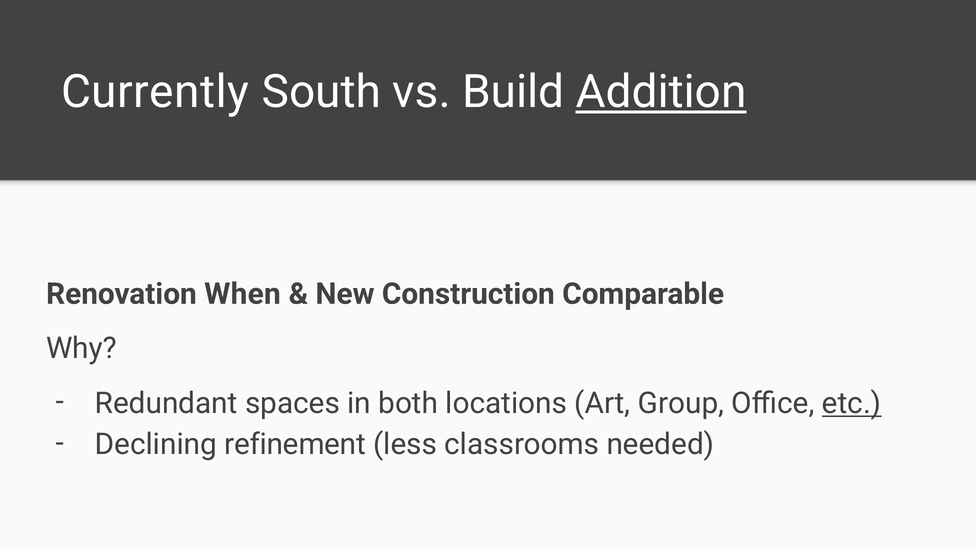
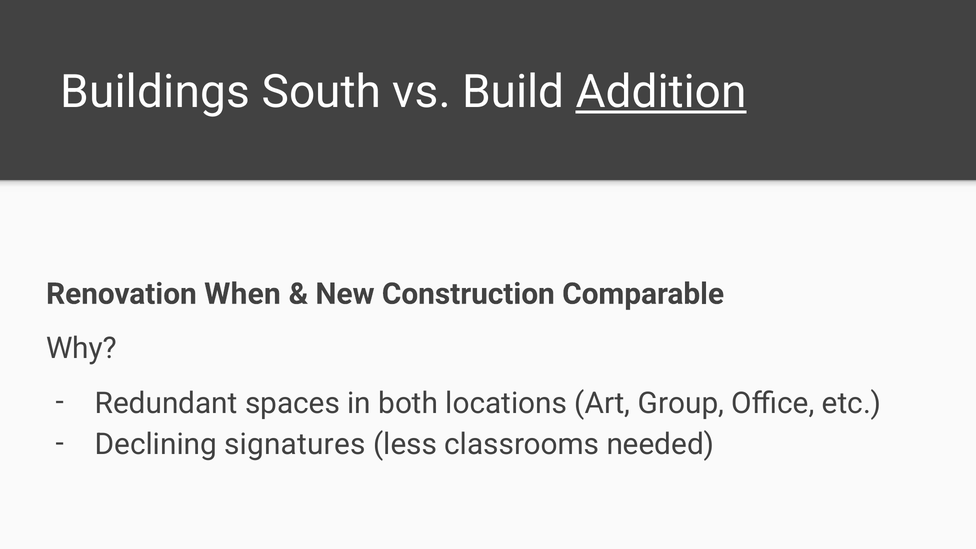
Currently: Currently -> Buildings
etc underline: present -> none
refinement: refinement -> signatures
